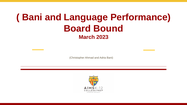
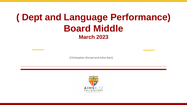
Bani at (32, 17): Bani -> Dept
Bound: Bound -> Middle
